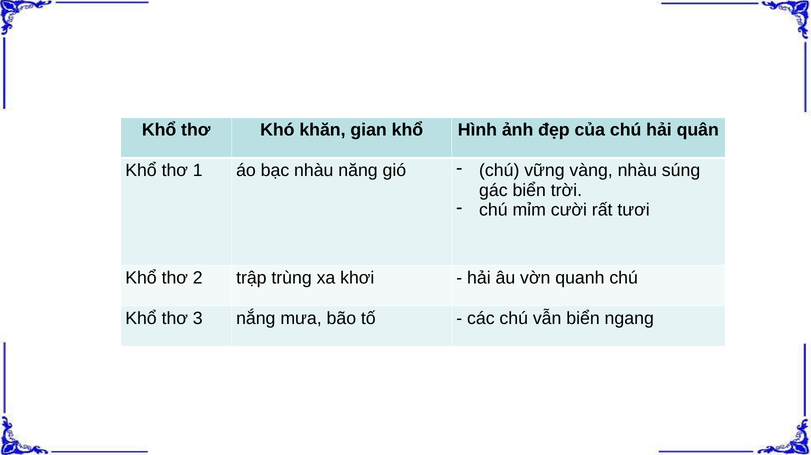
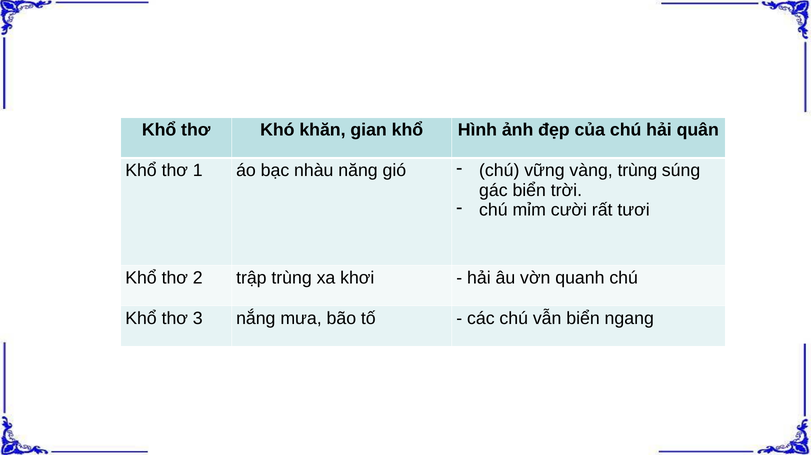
vàng nhàu: nhàu -> trùng
